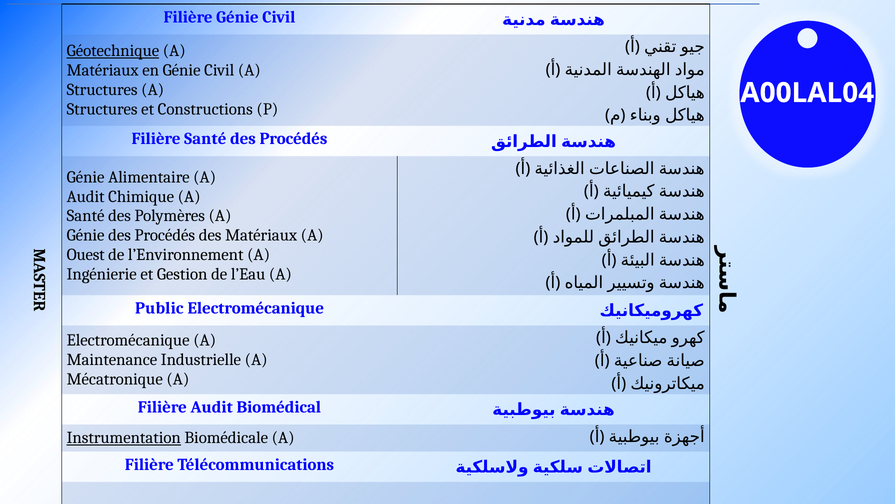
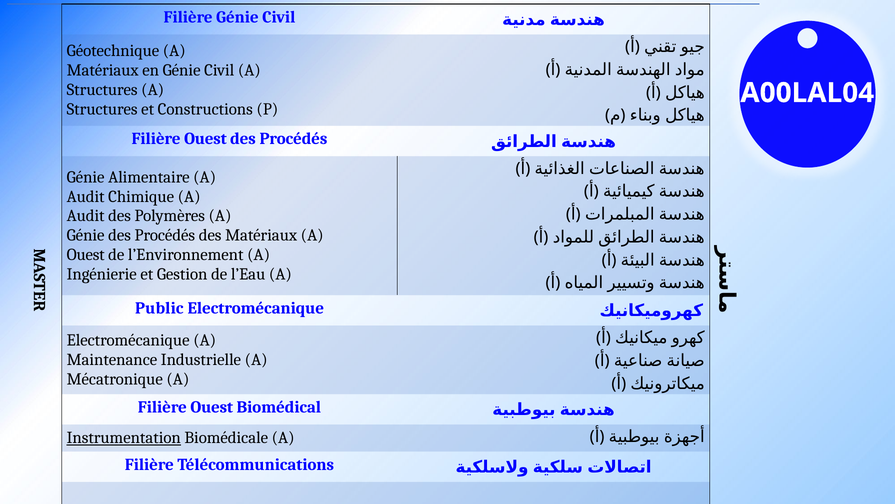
Géotechnique underline: present -> none
Santé at (205, 139): Santé -> Ouest
Santé at (86, 216): Santé -> Audit
Audit at (212, 407): Audit -> Ouest
